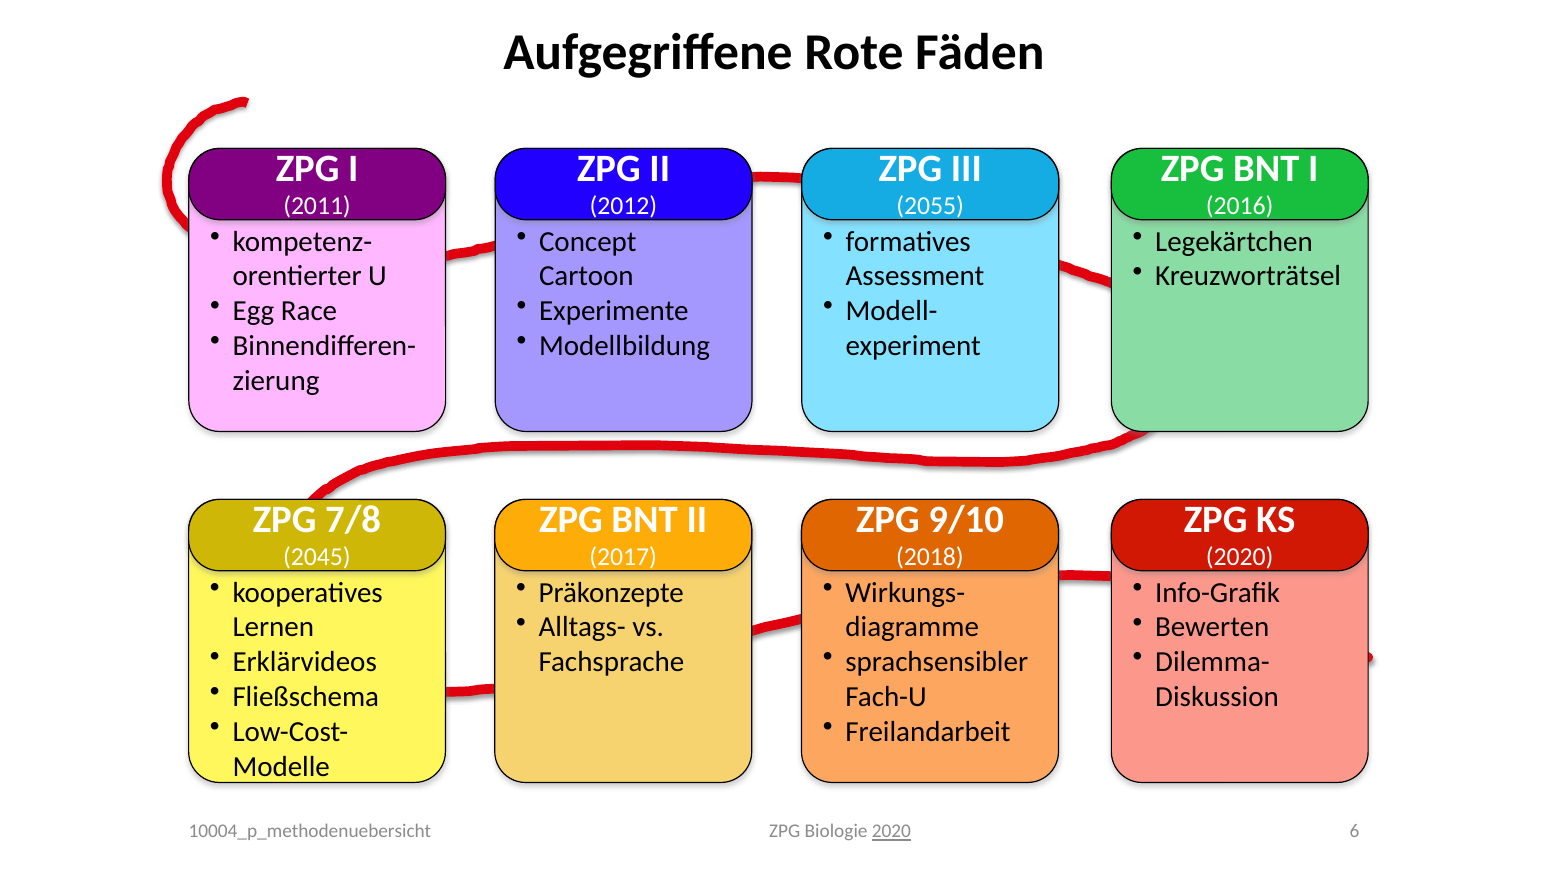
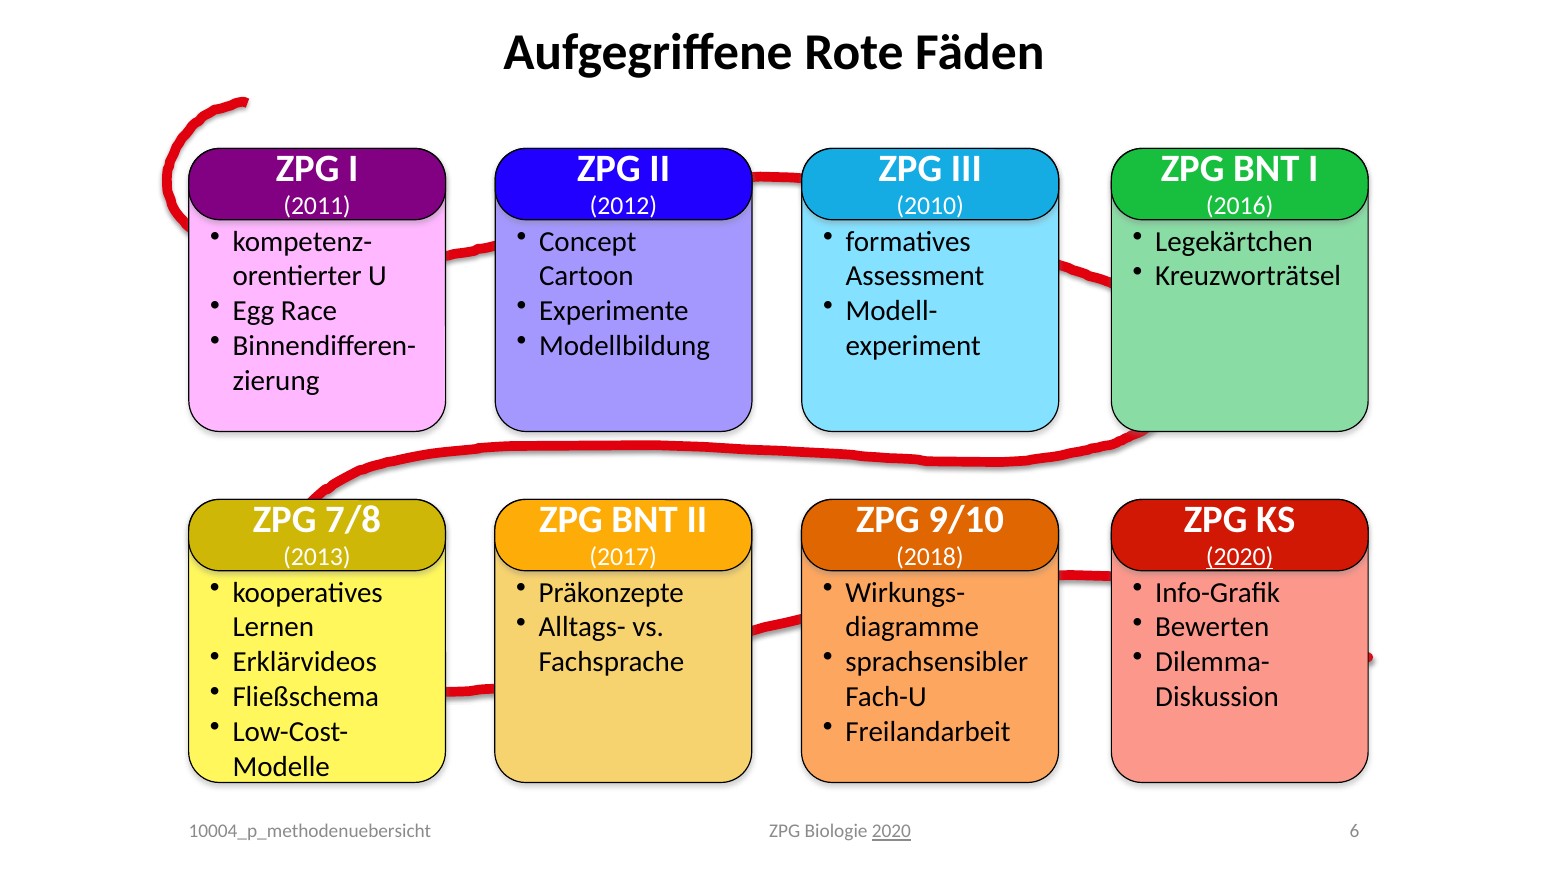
2055: 2055 -> 2010
2045: 2045 -> 2013
2020 at (1240, 557) underline: none -> present
